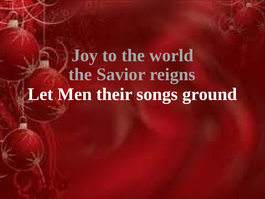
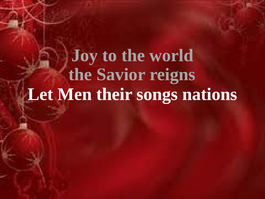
ground: ground -> nations
